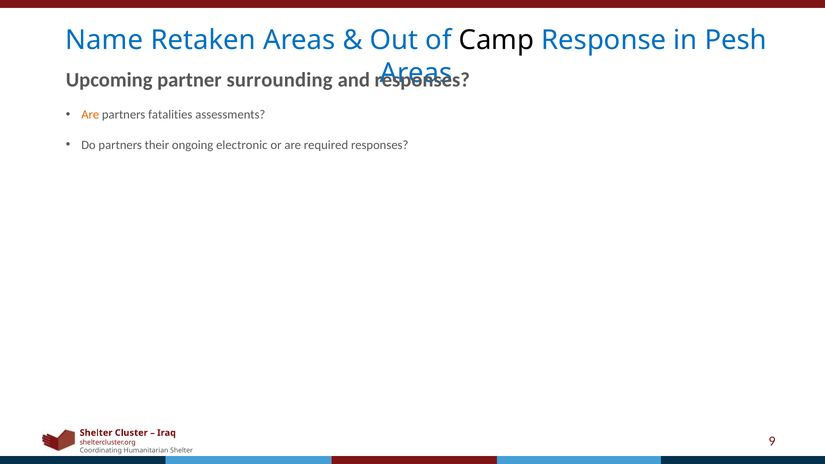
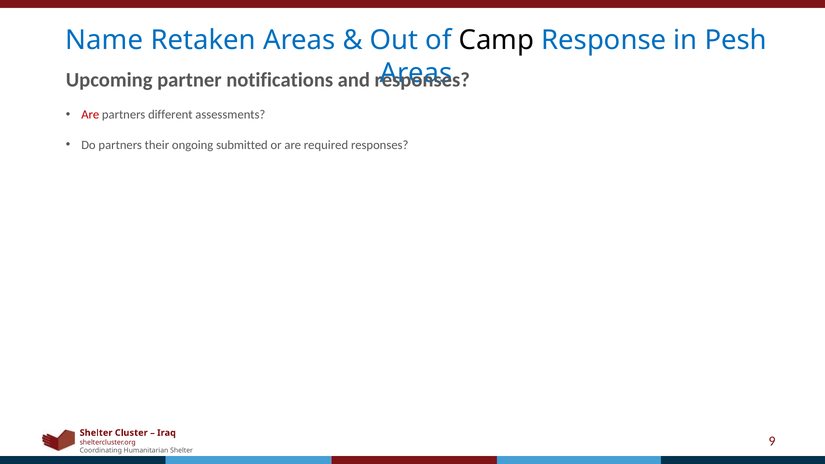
surrounding: surrounding -> notifications
Are at (90, 115) colour: orange -> red
fatalities: fatalities -> different
electronic: electronic -> submitted
